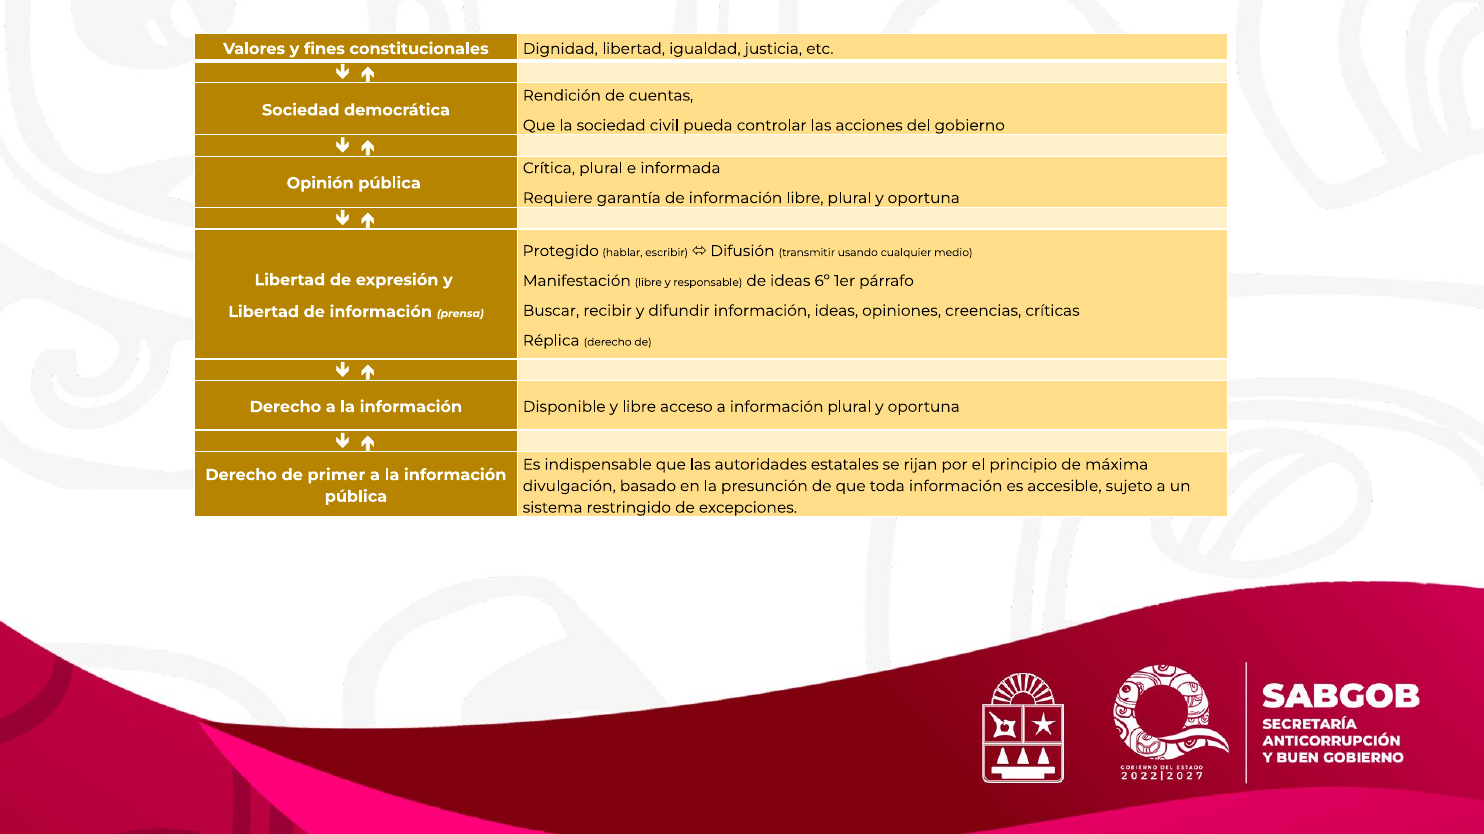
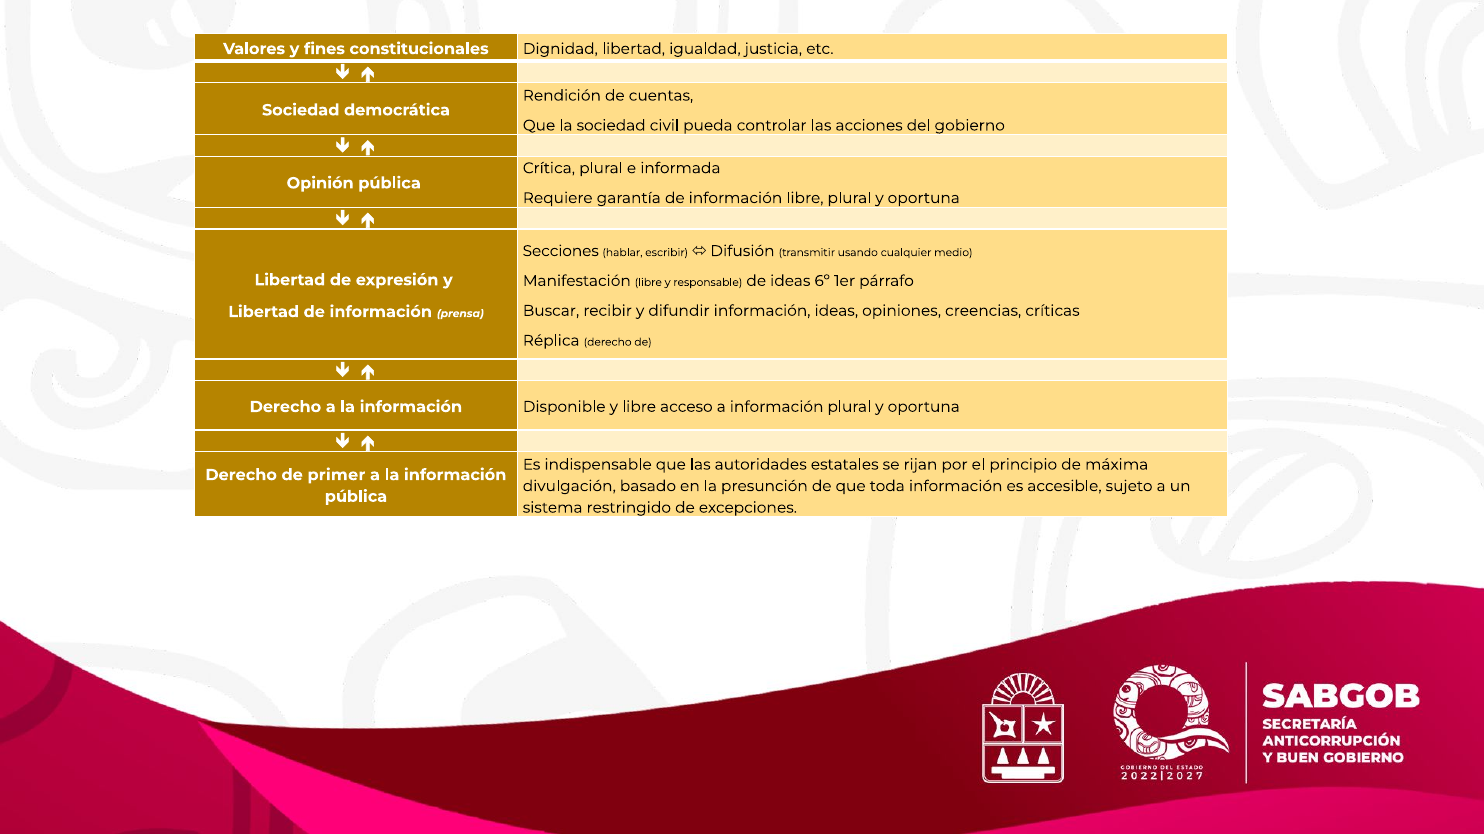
Protegido: Protegido -> Secciones
